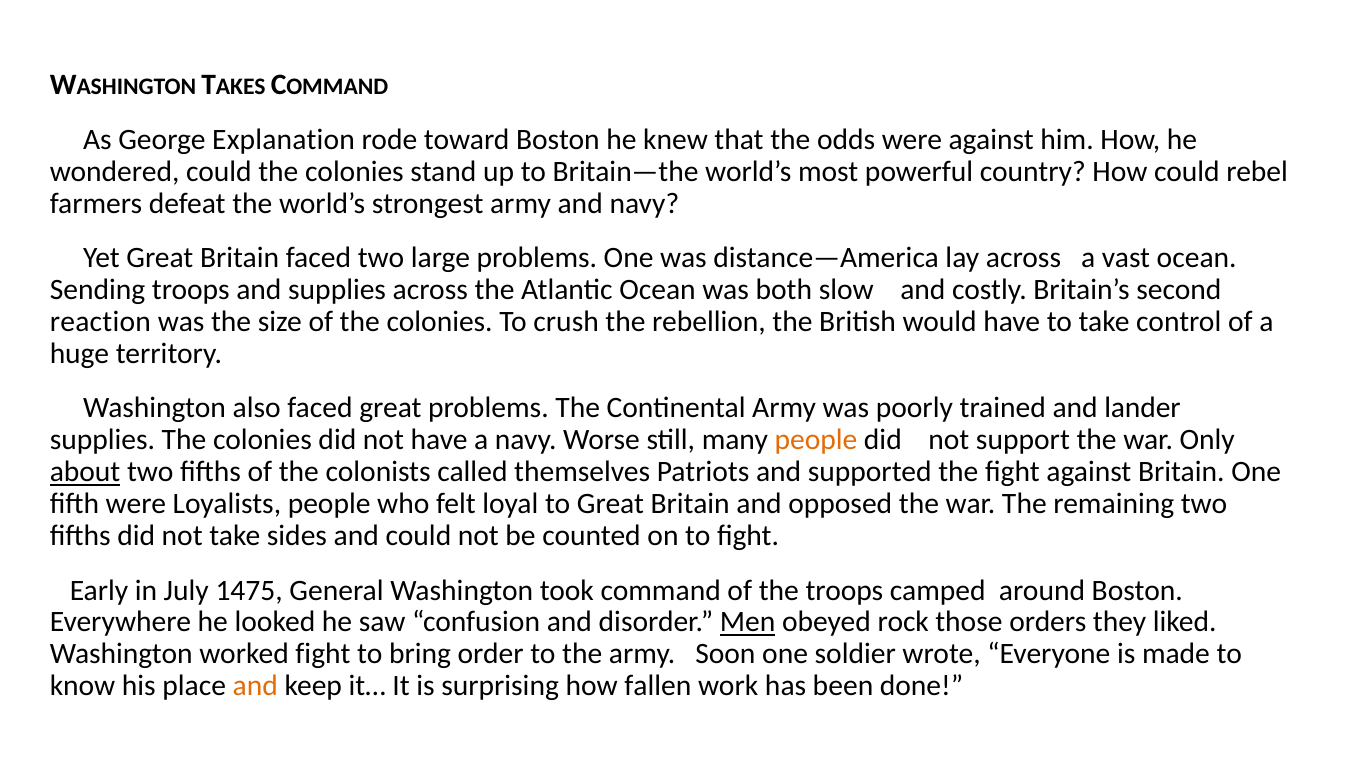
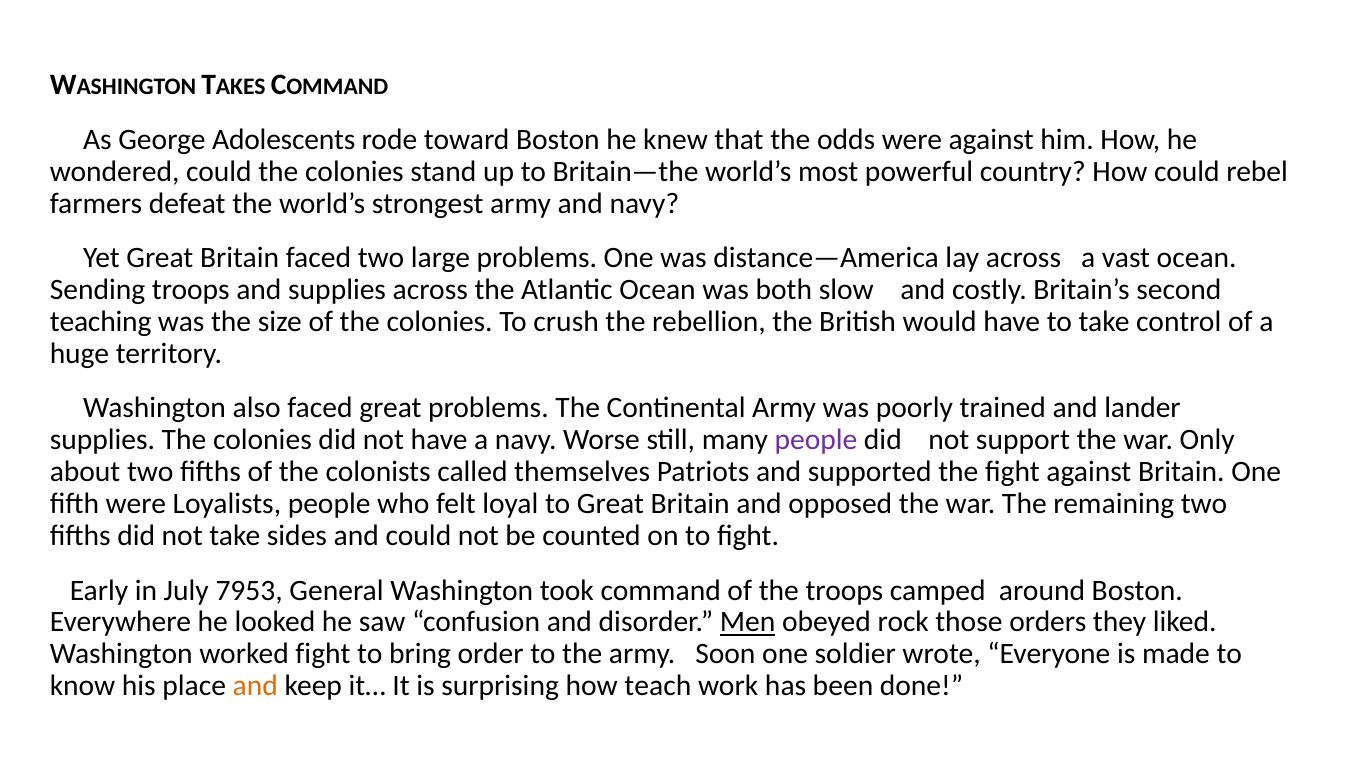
Explanation: Explanation -> Adolescents
reaction: reaction -> teaching
people at (816, 440) colour: orange -> purple
about underline: present -> none
1475: 1475 -> 7953
fallen: fallen -> teach
